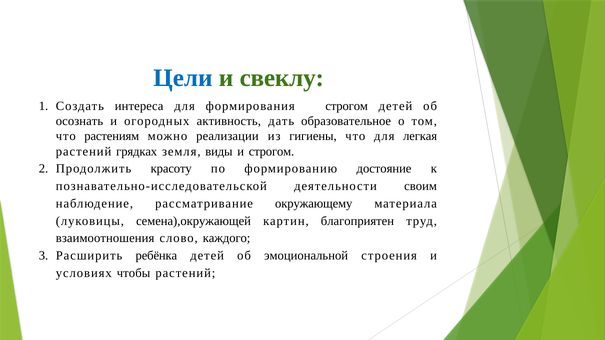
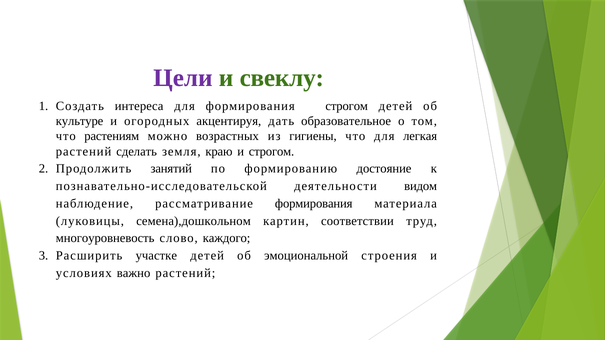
Цели colour: blue -> purple
осознать: осознать -> культуре
активность: активность -> акцентируя
реализации: реализации -> возрастных
грядках: грядках -> сделать
виды: виды -> краю
красоту: красоту -> занятий
своим: своим -> видом
рассматривание окружающему: окружающему -> формирования
семена),окружающей: семена),окружающей -> семена),дошкольном
благоприятен: благоприятен -> соответствии
взаимоотношения: взаимоотношения -> многоуровневость
ребёнка: ребёнка -> участке
чтобы: чтобы -> важно
